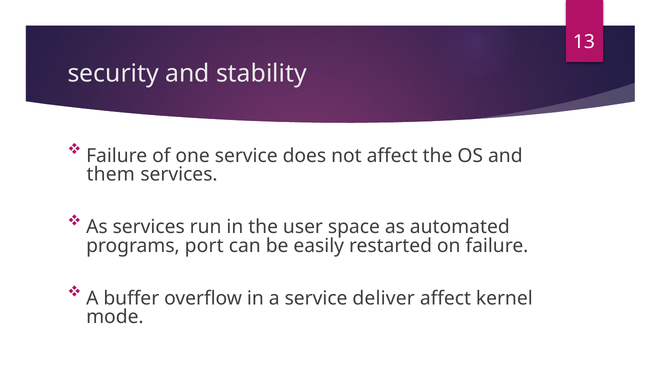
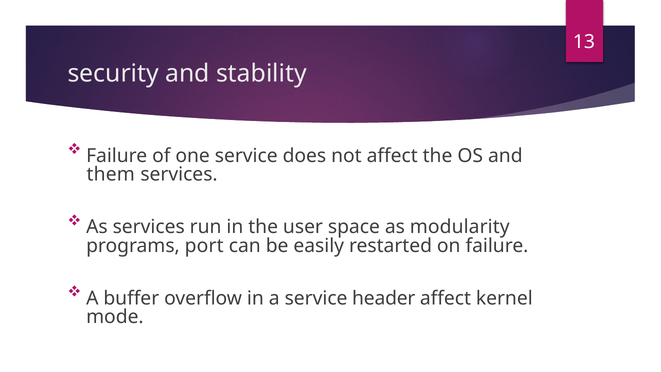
automated: automated -> modularity
deliver: deliver -> header
